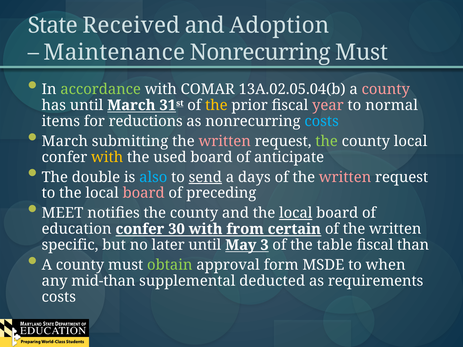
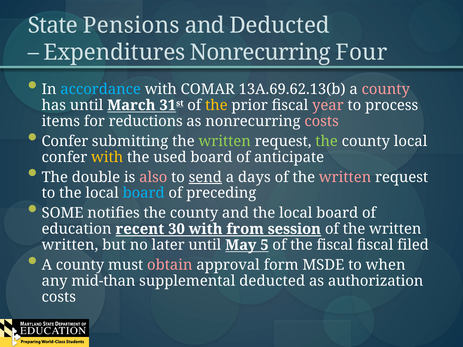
Received: Received -> Pensions
and Adoption: Adoption -> Deducted
Maintenance: Maintenance -> Expenditures
Nonrecurring Must: Must -> Four
accordance colour: light green -> light blue
13A.02.05.04(b: 13A.02.05.04(b -> 13A.69.62.13(b
normal: normal -> process
costs at (322, 121) colour: light blue -> pink
March at (65, 141): March -> Confer
written at (225, 141) colour: pink -> light green
also colour: light blue -> pink
board at (144, 193) colour: pink -> light blue
MEET: MEET -> SOME
local at (296, 213) underline: present -> none
education confer: confer -> recent
certain: certain -> session
specific at (70, 245): specific -> written
3: 3 -> 5
the table: table -> fiscal
than: than -> filed
obtain colour: light green -> pink
requirements: requirements -> authorization
